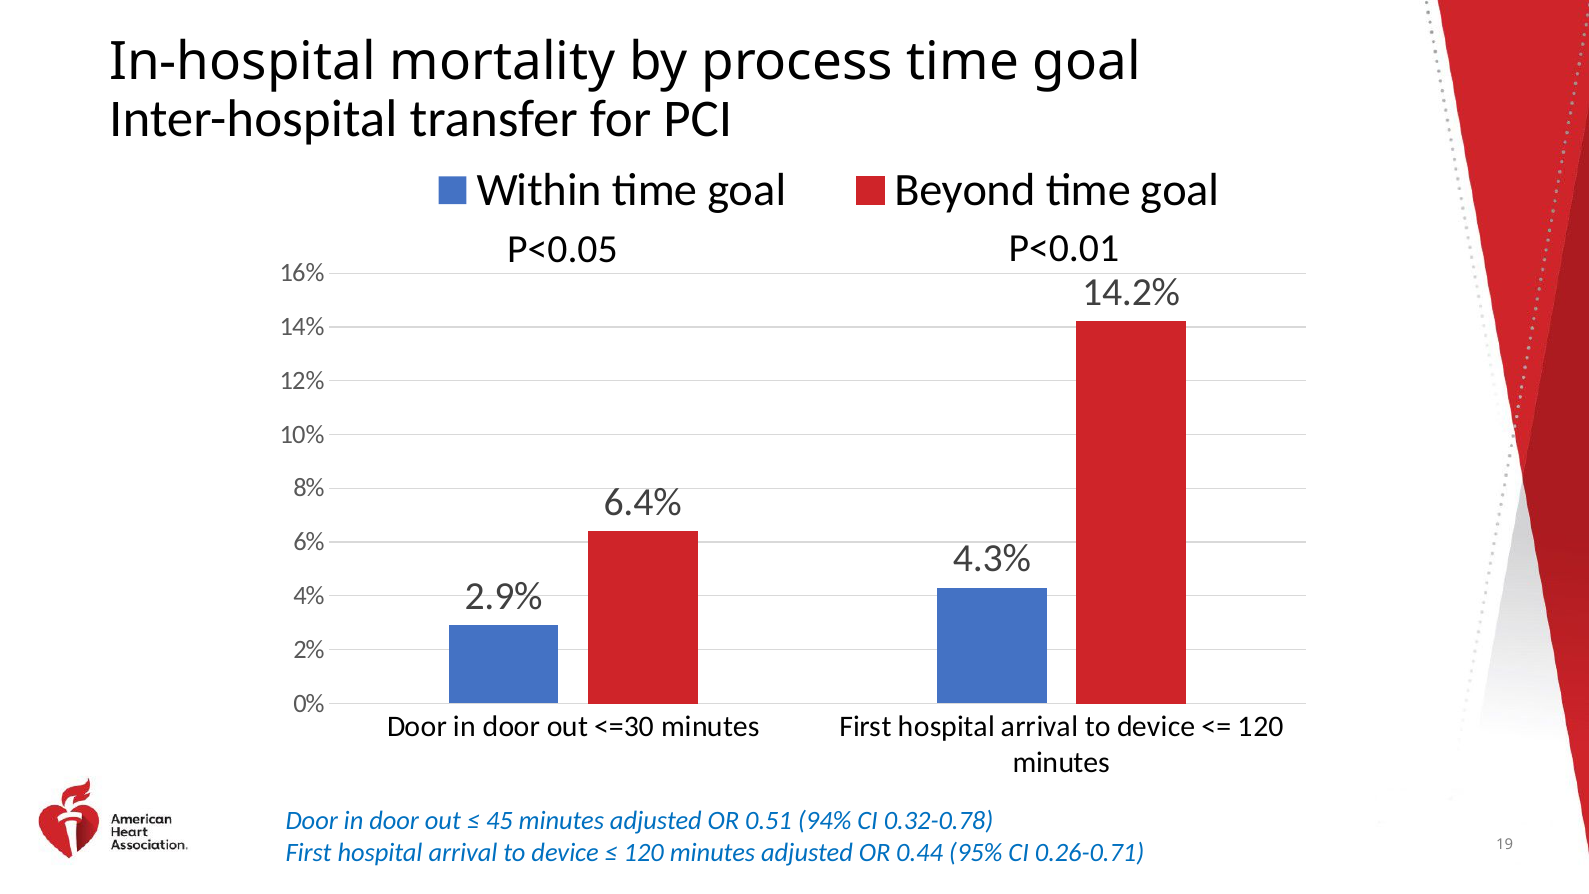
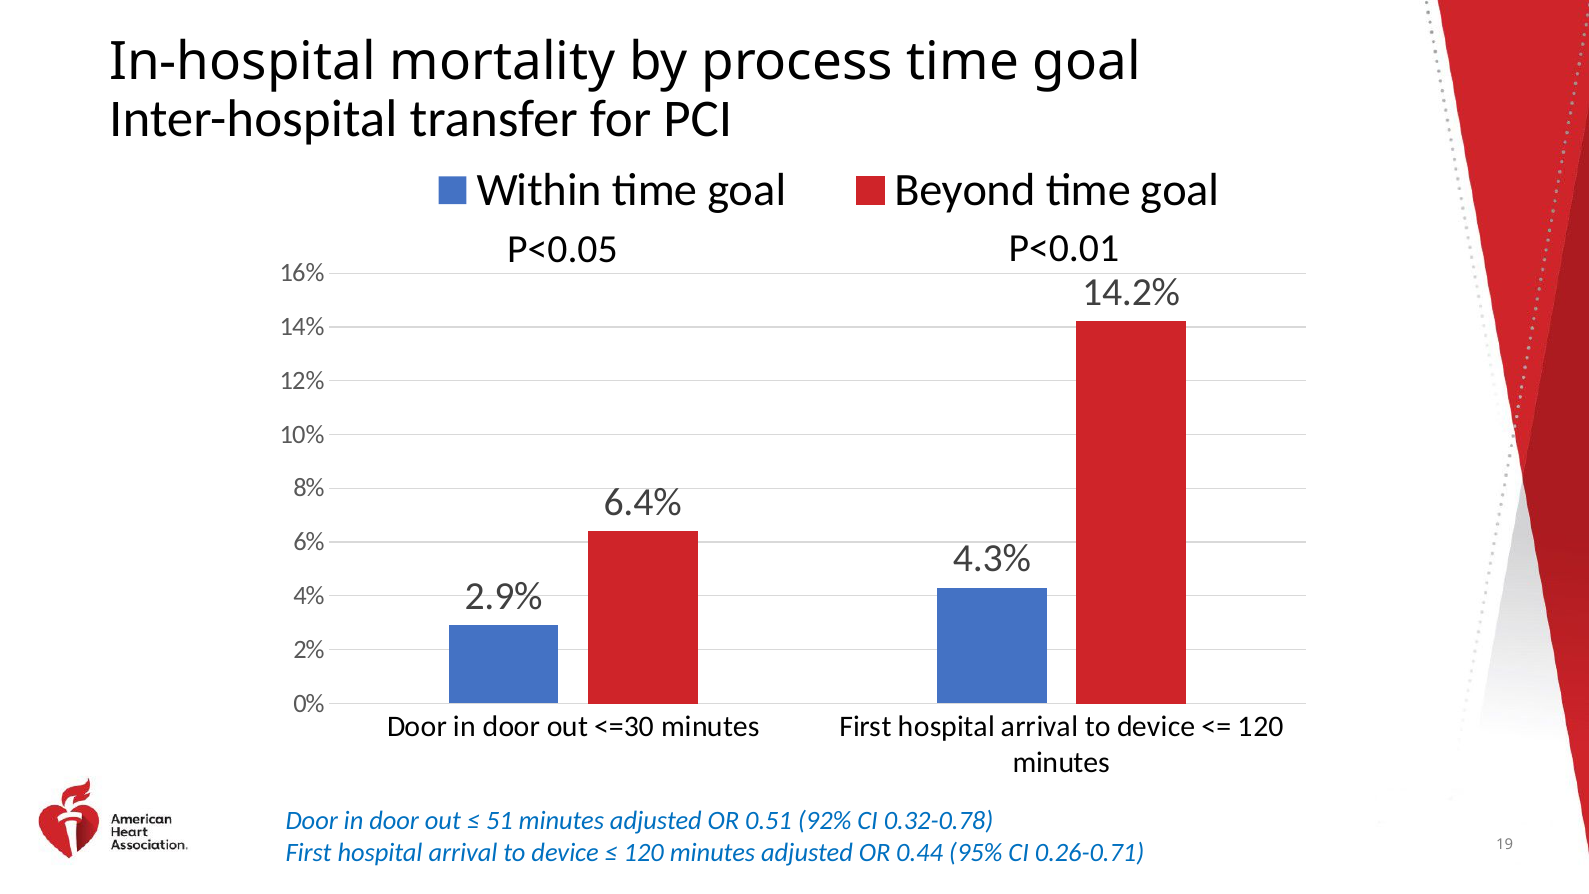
45: 45 -> 51
94%: 94% -> 92%
